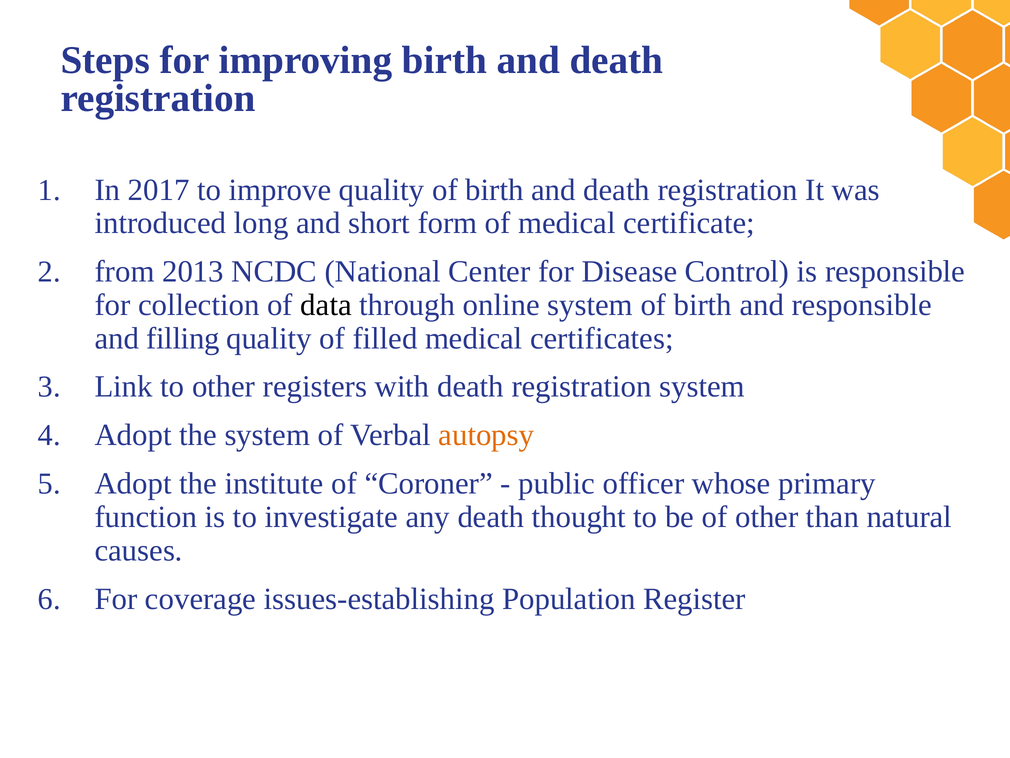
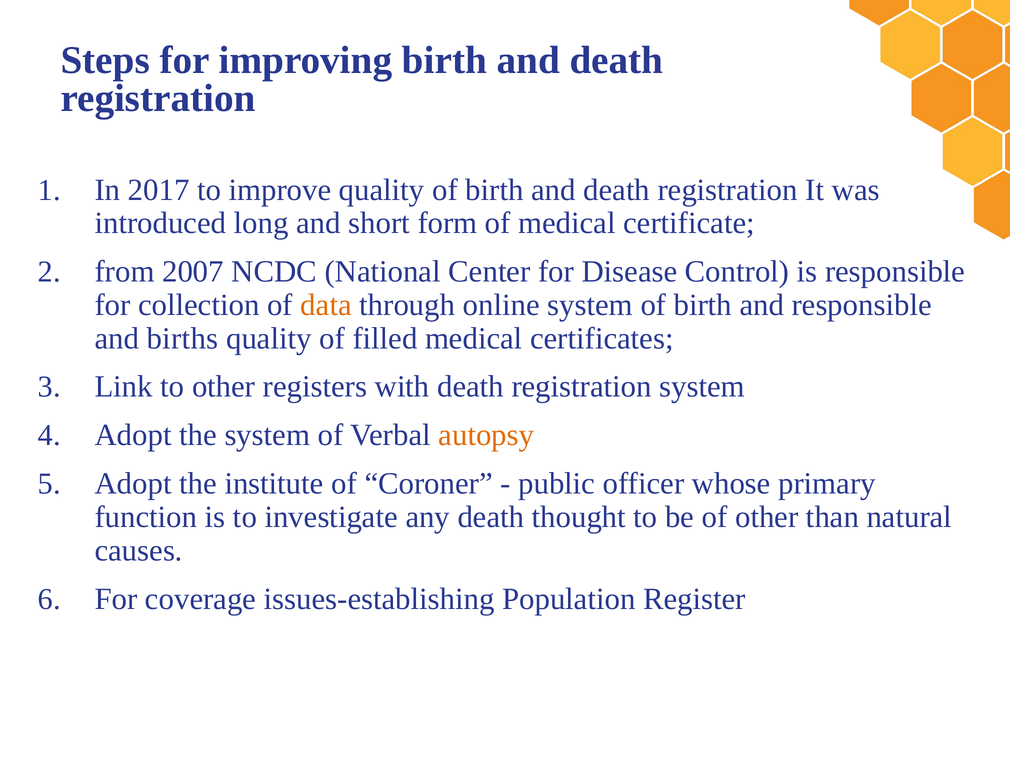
2013: 2013 -> 2007
data colour: black -> orange
filling: filling -> births
